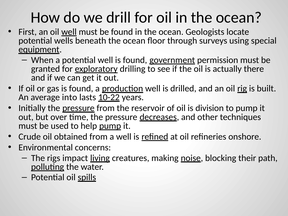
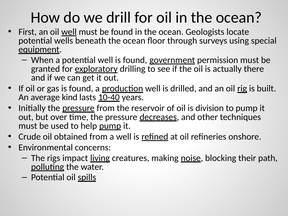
into: into -> kind
10-22: 10-22 -> 10-40
